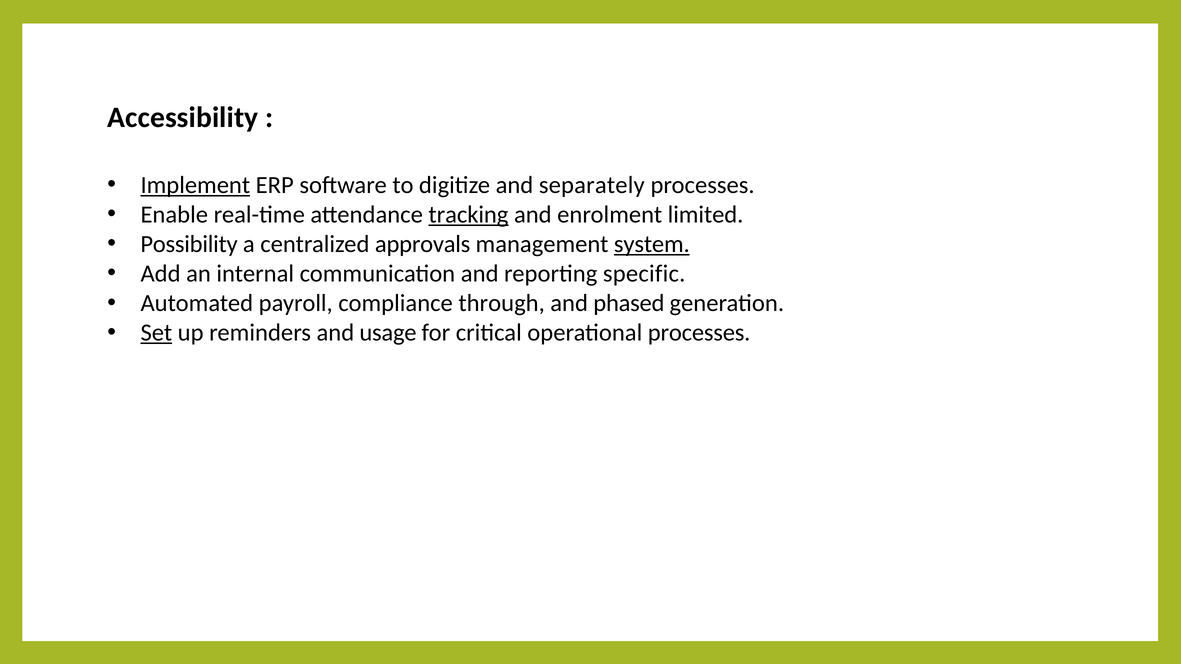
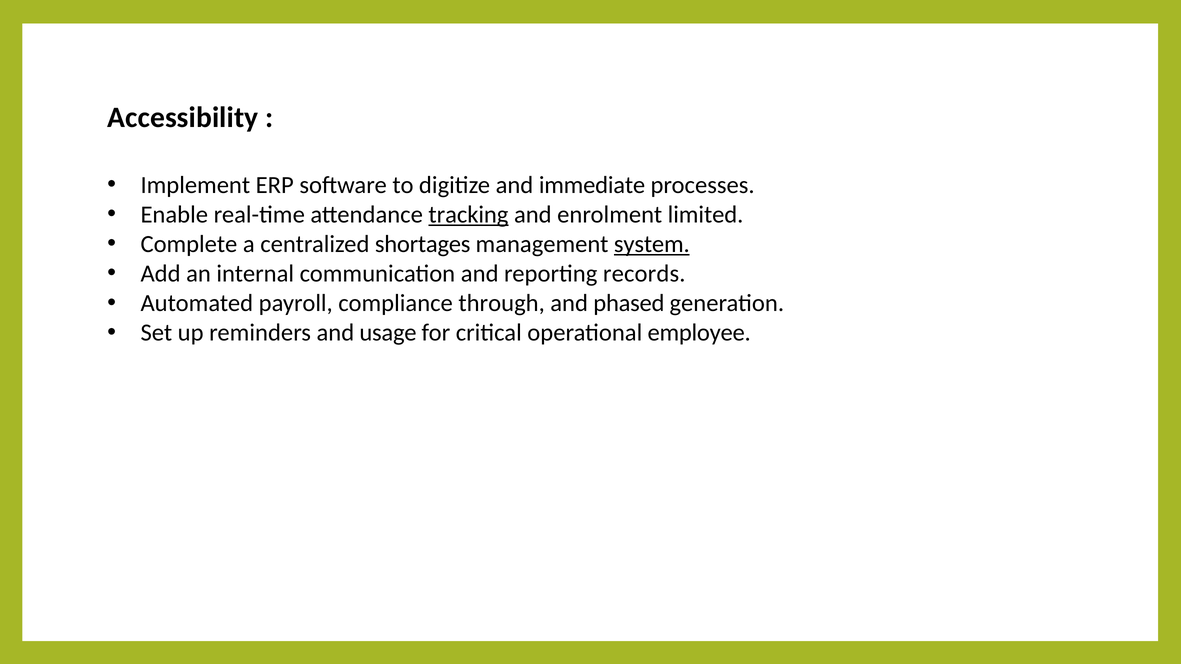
Implement underline: present -> none
separately: separately -> immediate
Possibility: Possibility -> Complete
approvals: approvals -> shortages
specific: specific -> records
Set underline: present -> none
operational processes: processes -> employee
